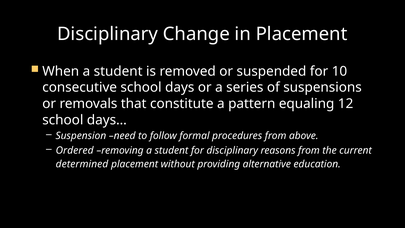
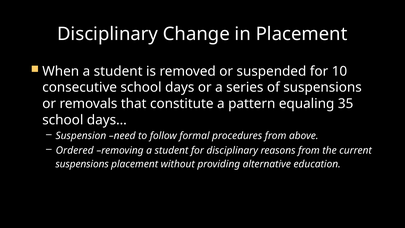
12: 12 -> 35
determined at (82, 164): determined -> suspensions
